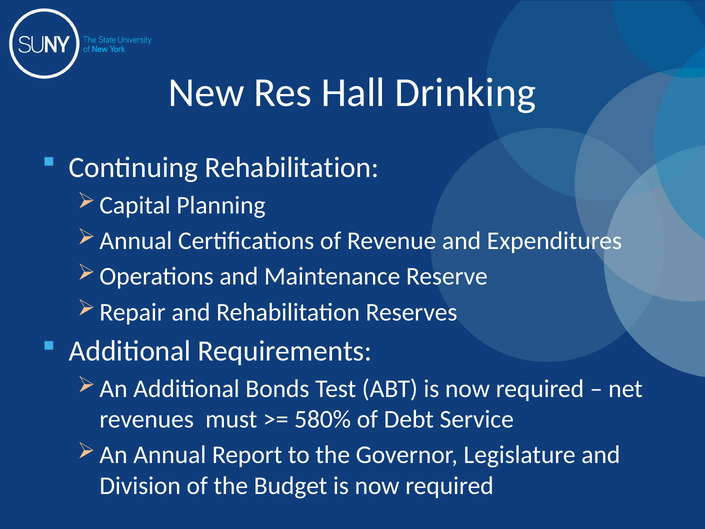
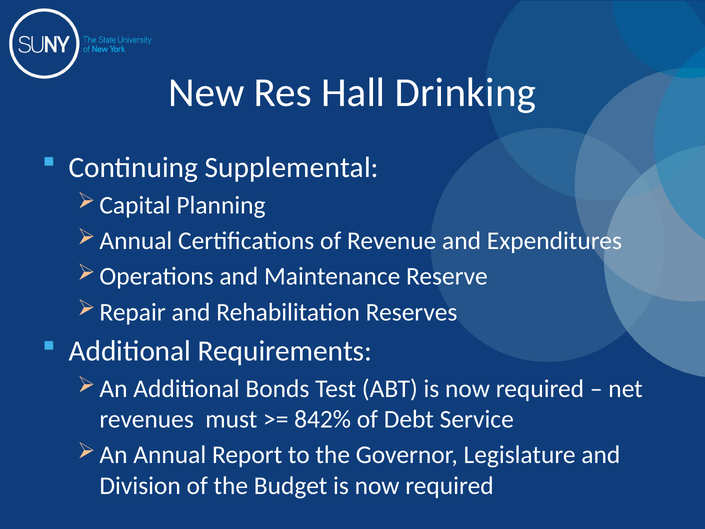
Continuing Rehabilitation: Rehabilitation -> Supplemental
580%: 580% -> 842%
